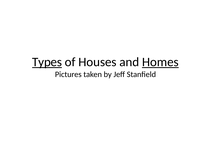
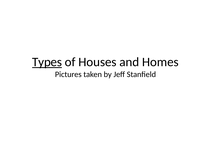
Homes underline: present -> none
